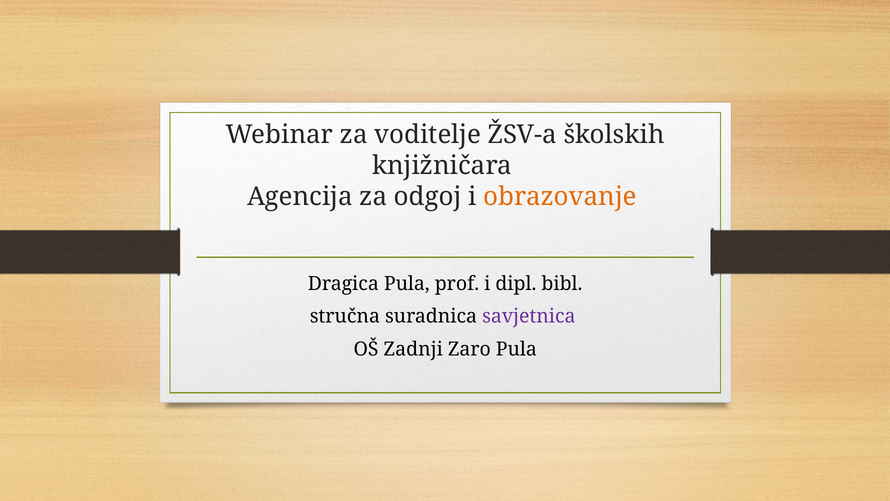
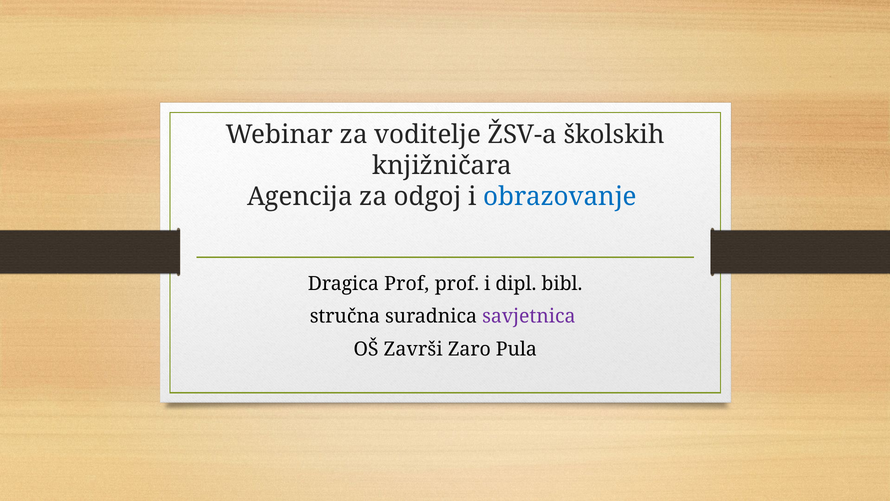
obrazovanje colour: orange -> blue
Dragica Pula: Pula -> Prof
Zadnji: Zadnji -> Završi
